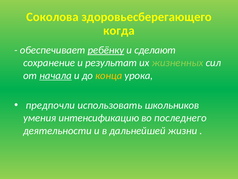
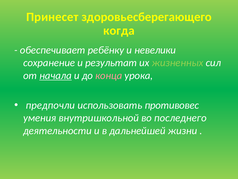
Соколова: Соколова -> Принесет
ребёнку underline: present -> none
сделают: сделают -> невелики
конца colour: yellow -> pink
школьников: школьников -> противовес
интенсификацию: интенсификацию -> внутришкольной
